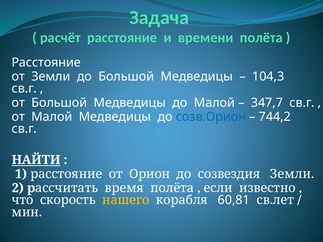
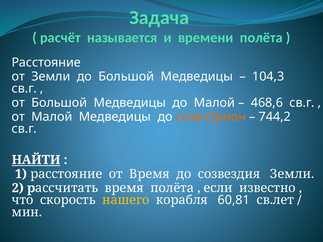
расчёт расстояние: расстояние -> называется
347,7: 347,7 -> 468,6
созв.Орион colour: blue -> orange
от Орион: Орион -> Время
